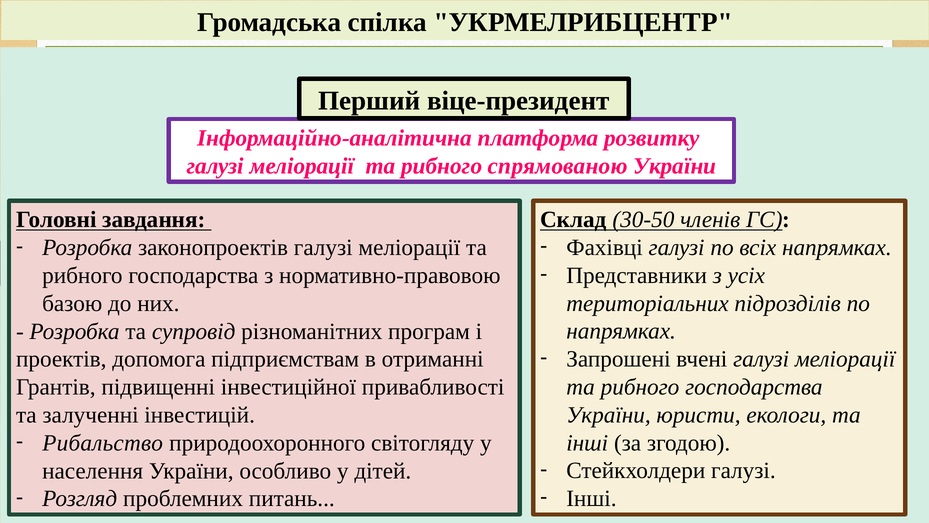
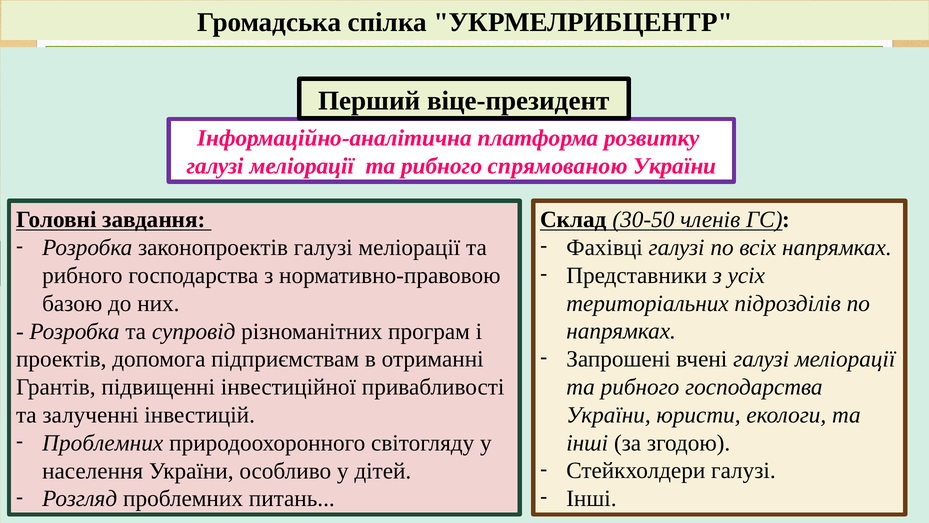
Рибальство at (103, 443): Рибальство -> Проблемних
